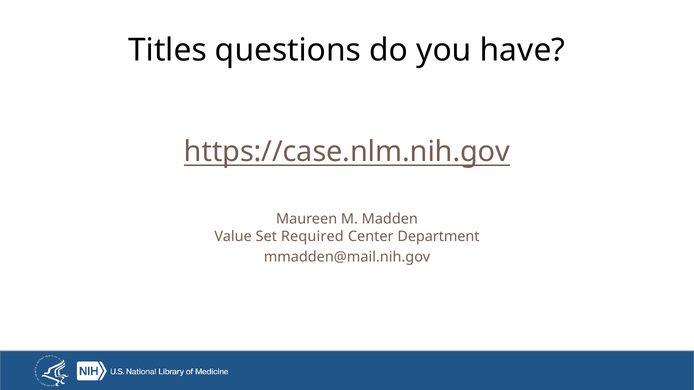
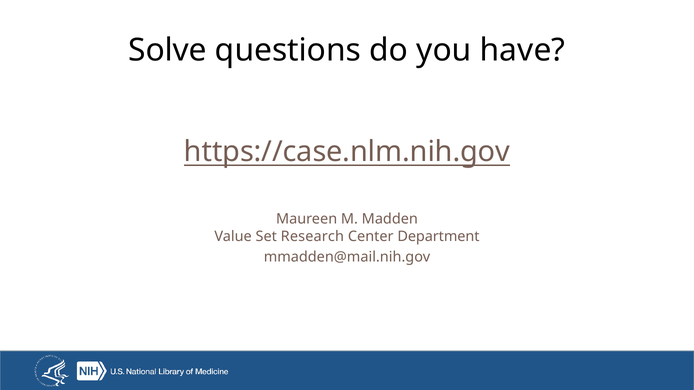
Titles: Titles -> Solve
Required: Required -> Research
